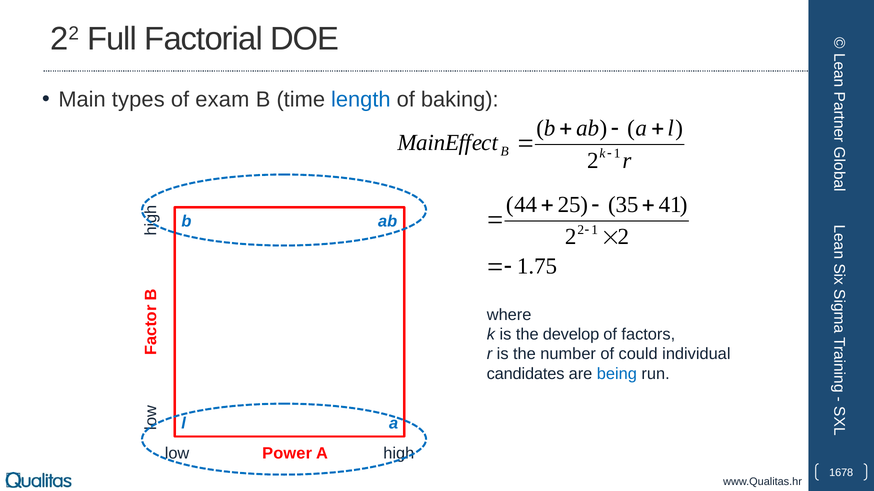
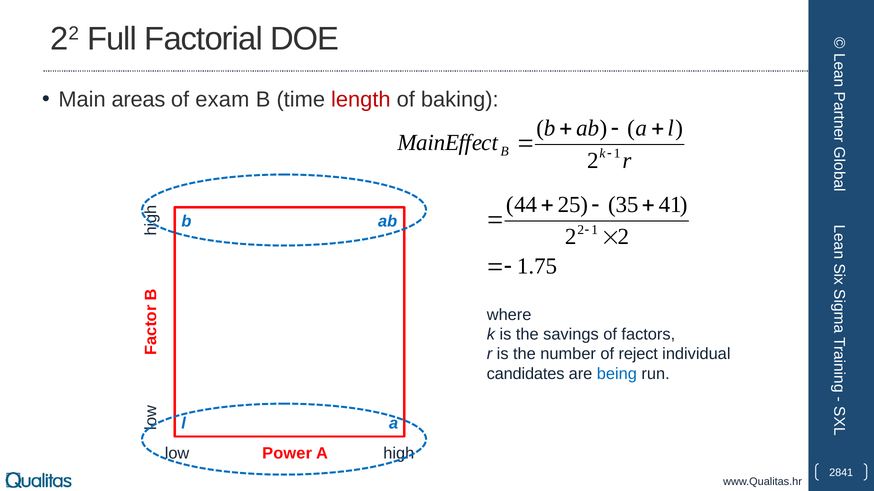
types: types -> areas
length colour: blue -> red
develop: develop -> savings
could: could -> reject
1678: 1678 -> 2841
